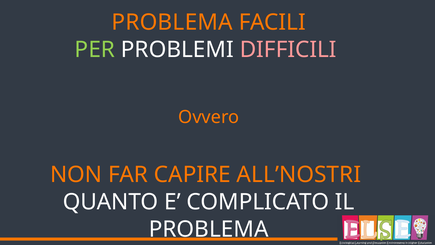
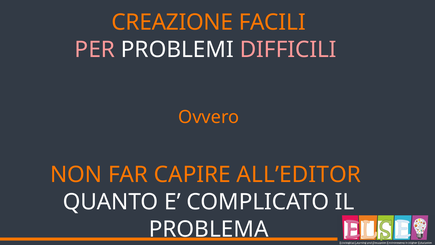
PROBLEMA at (172, 22): PROBLEMA -> CREAZIONE
PER colour: light green -> pink
ALL’NOSTRI: ALL’NOSTRI -> ALL’EDITOR
